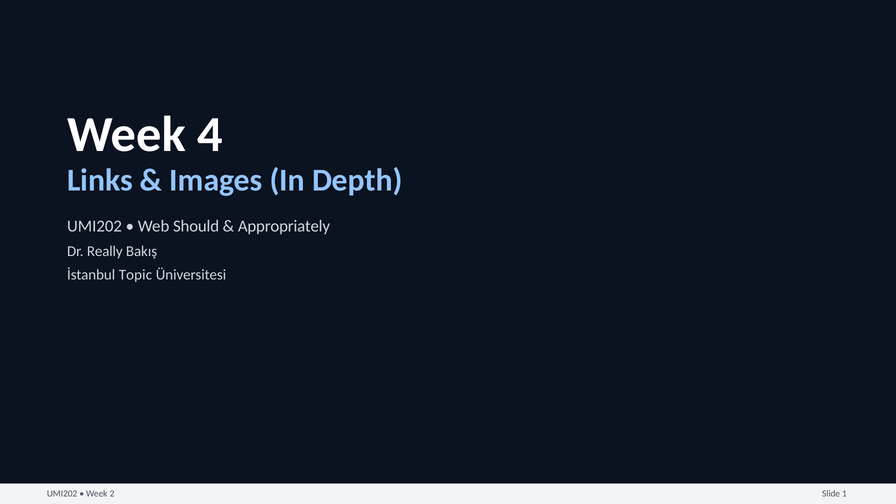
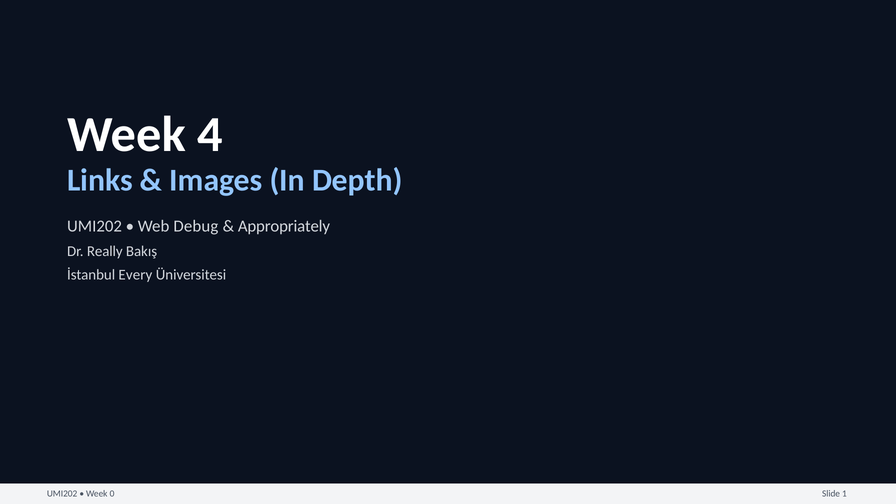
Should: Should -> Debug
Topic: Topic -> Every
2: 2 -> 0
